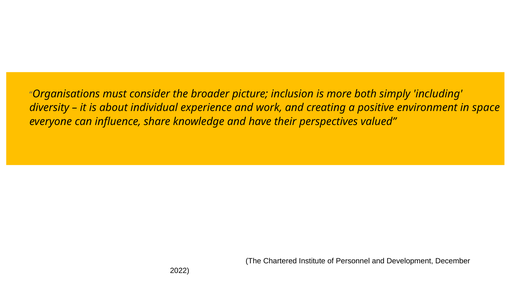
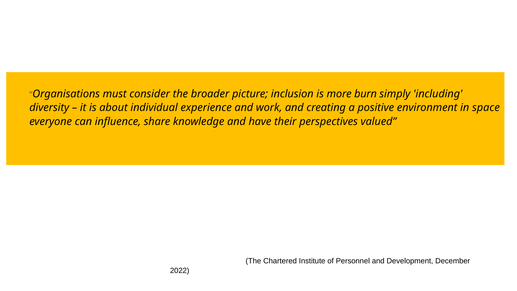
both: both -> burn
